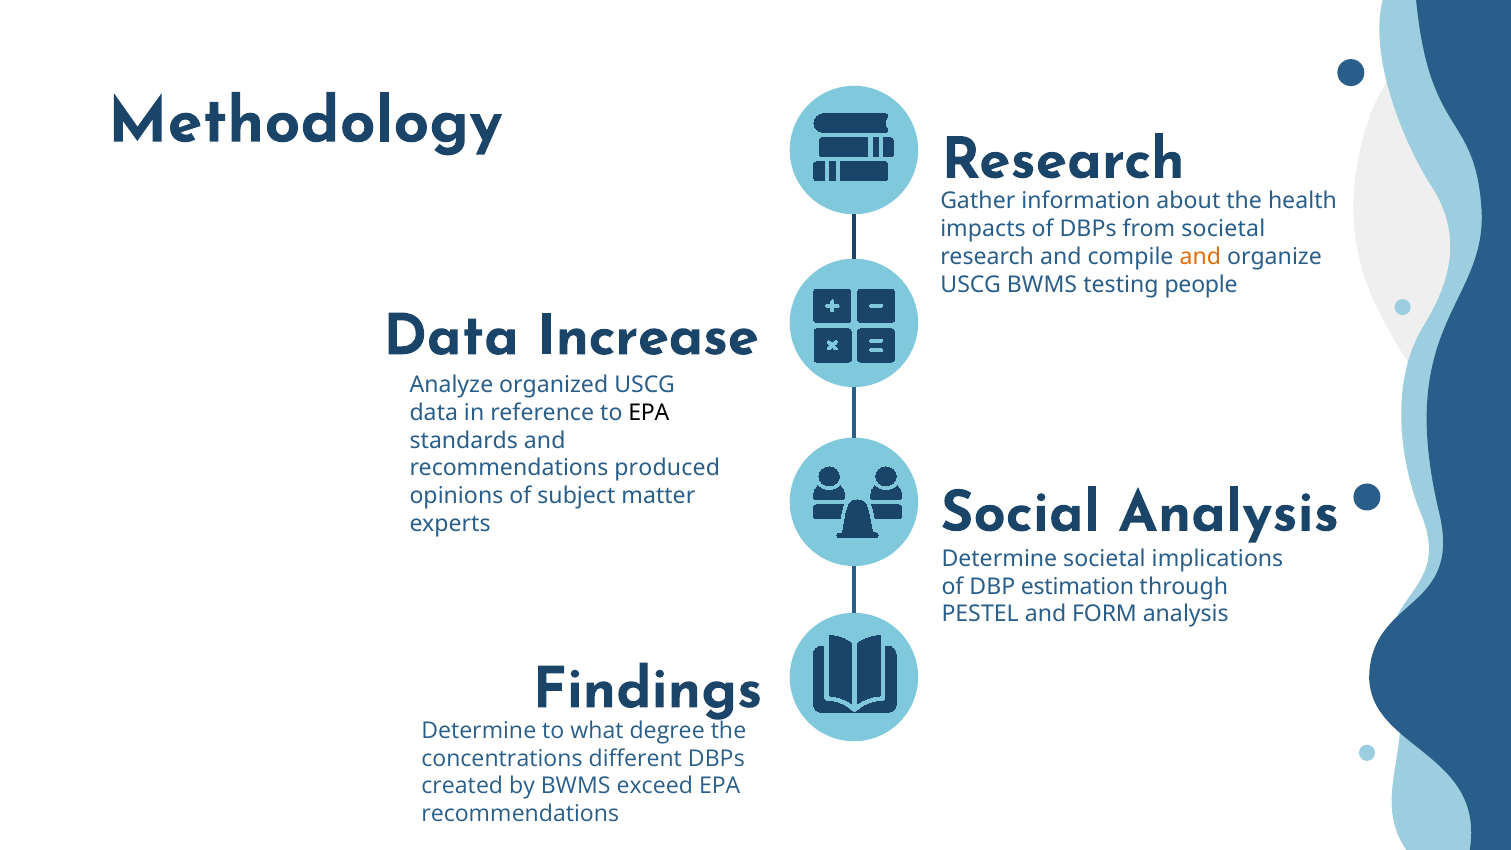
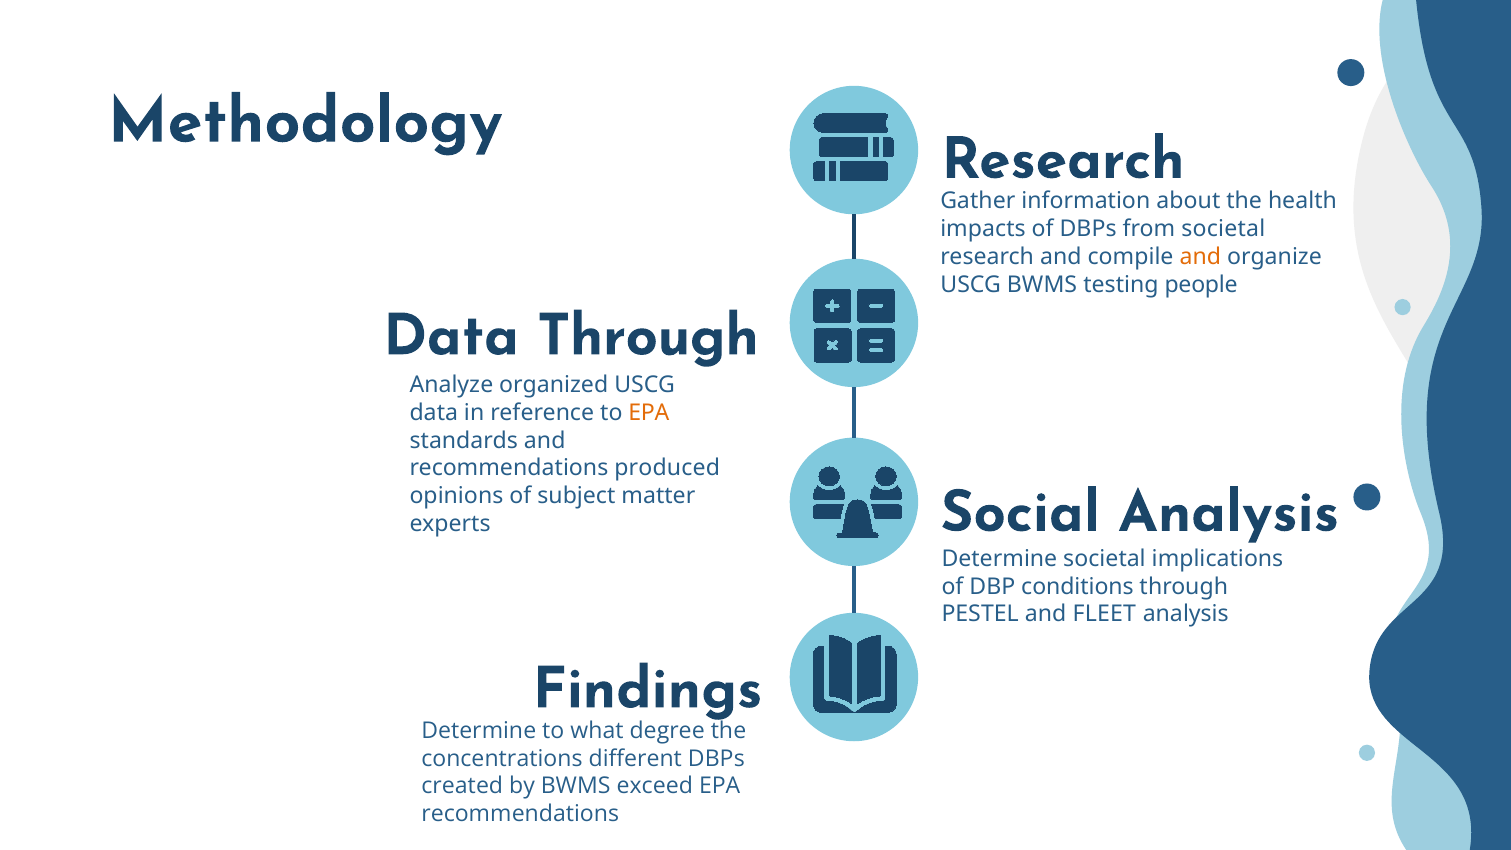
Data Increase: Increase -> Through
EPA at (649, 413) colour: black -> orange
estimation: estimation -> conditions
FORM: FORM -> FLEET
